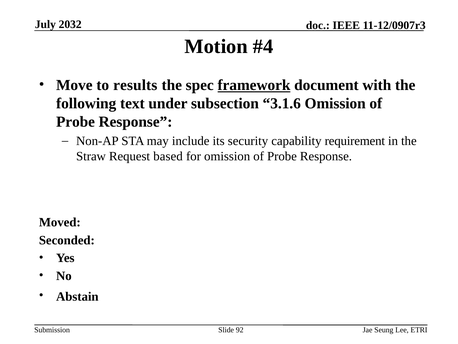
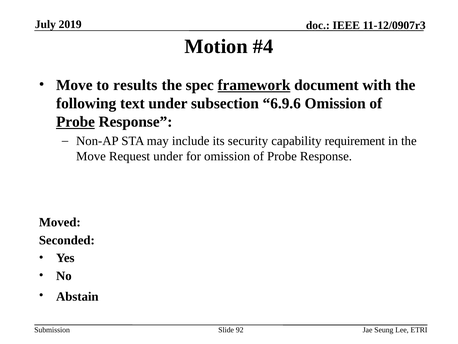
2032: 2032 -> 2019
3.1.6: 3.1.6 -> 6.9.6
Probe at (75, 122) underline: none -> present
Straw at (91, 156): Straw -> Move
Request based: based -> under
